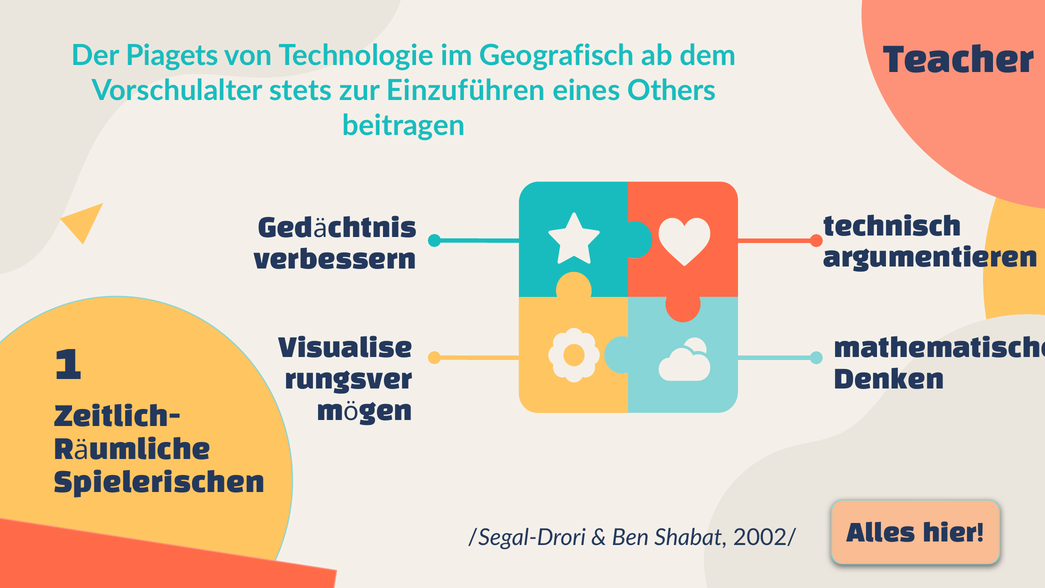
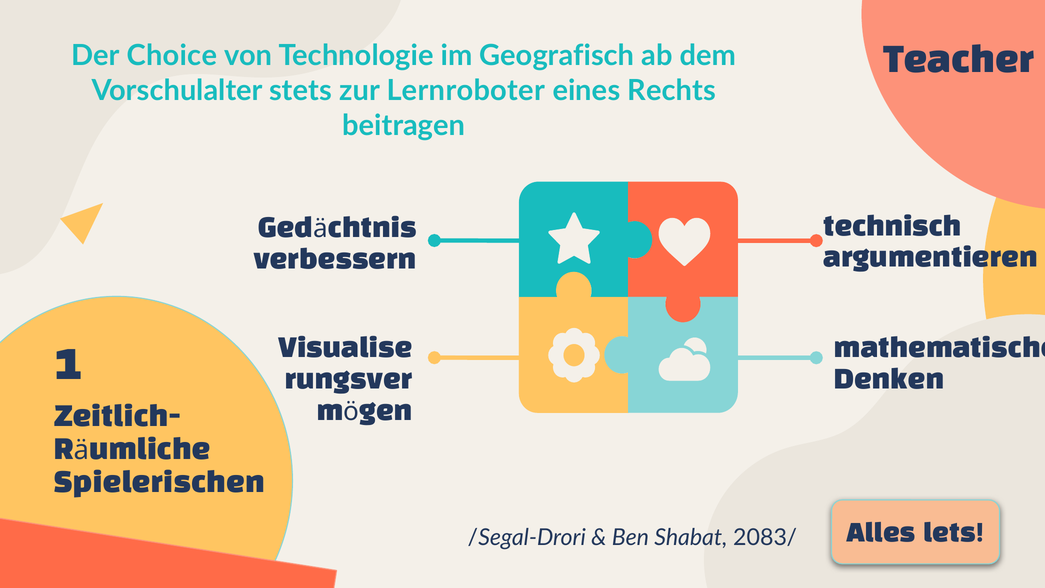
Piagets: Piagets -> Choice
Einzuführen: Einzuführen -> Lernroboter
Others: Others -> Rechts
hier: hier -> lets
2002/: 2002/ -> 2083/
